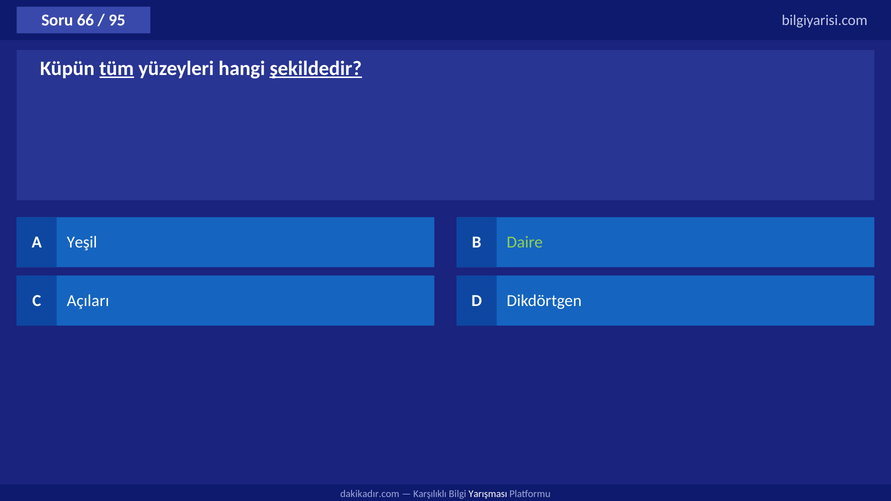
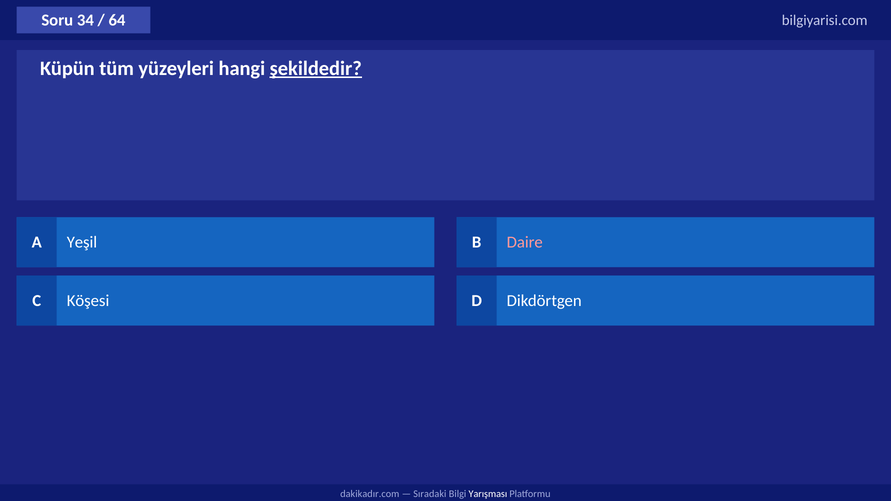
66: 66 -> 34
95: 95 -> 64
tüm underline: present -> none
Daire colour: light green -> pink
Açıları: Açıları -> Köşesi
Karşılıklı: Karşılıklı -> Sıradaki
